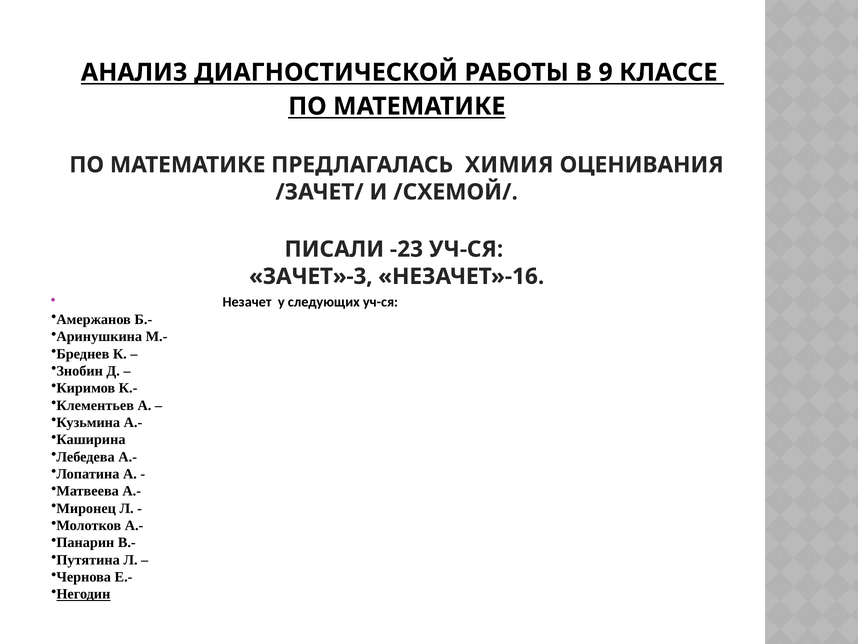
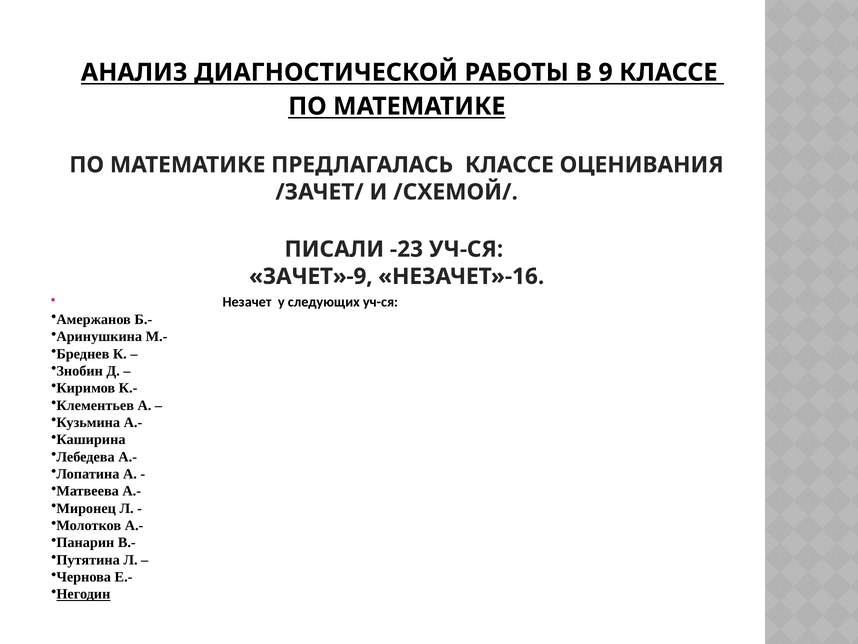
ПРЕДЛАГАЛАСЬ ХИМИЯ: ХИМИЯ -> КЛАССЕ
ЗАЧЕТ»-3: ЗАЧЕТ»-3 -> ЗАЧЕТ»-9
